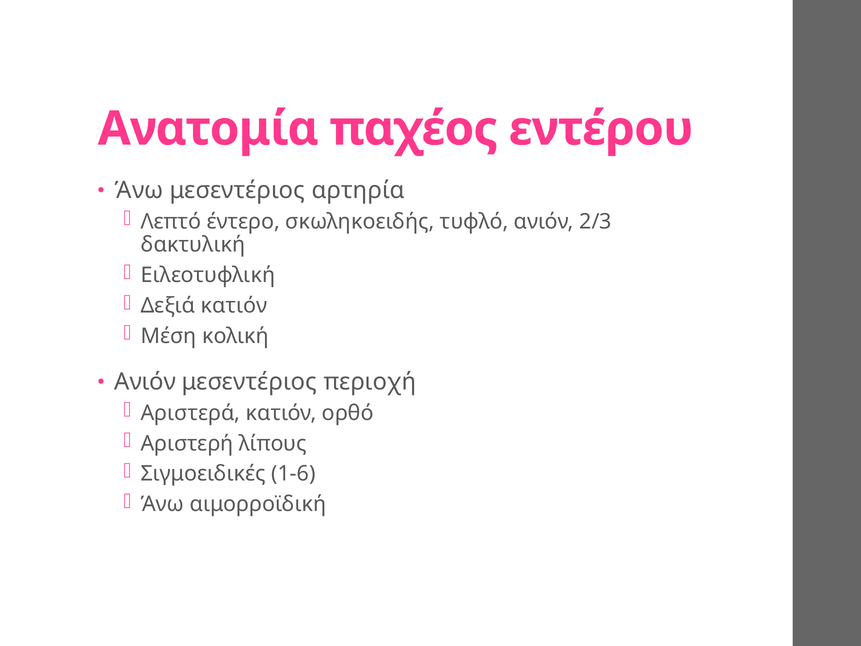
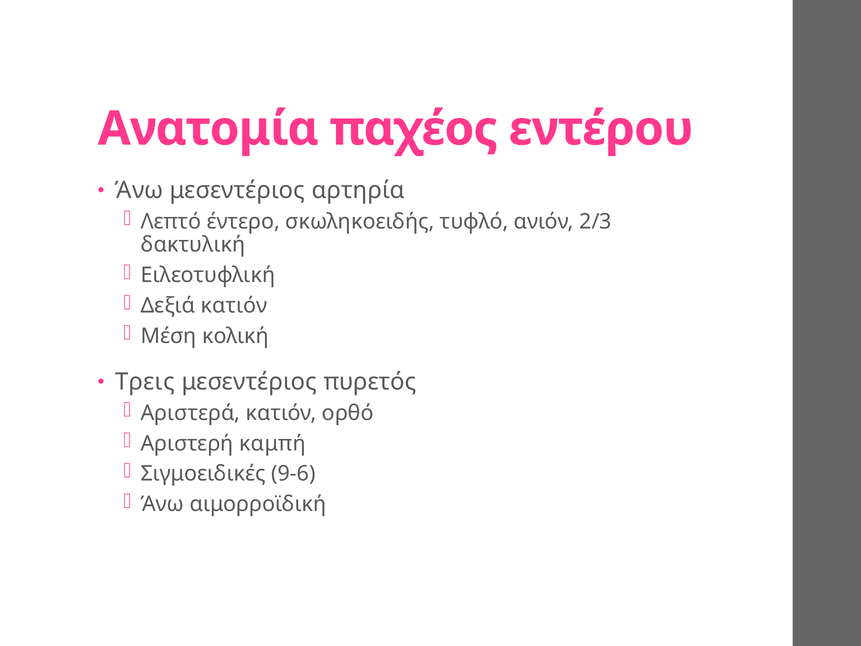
Ανιόν at (145, 382): Ανιόν -> Τρεις
περιοχή: περιοχή -> πυρετός
λίπους: λίπους -> καμπή
1-6: 1-6 -> 9-6
